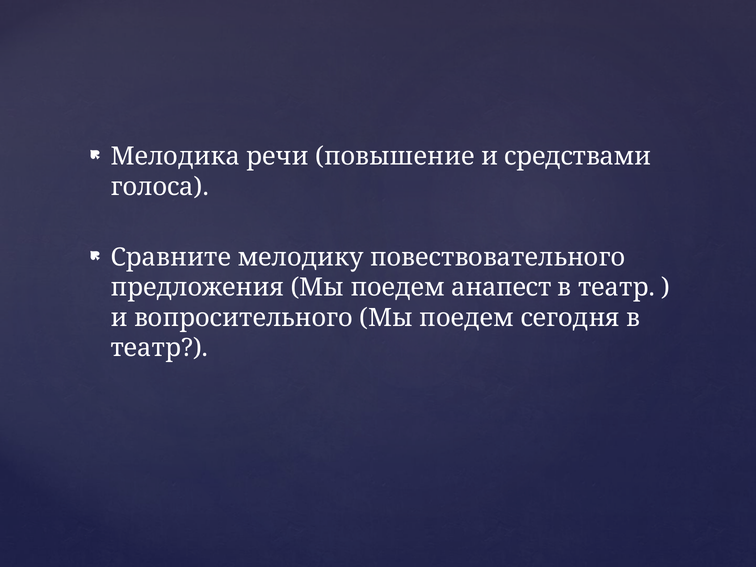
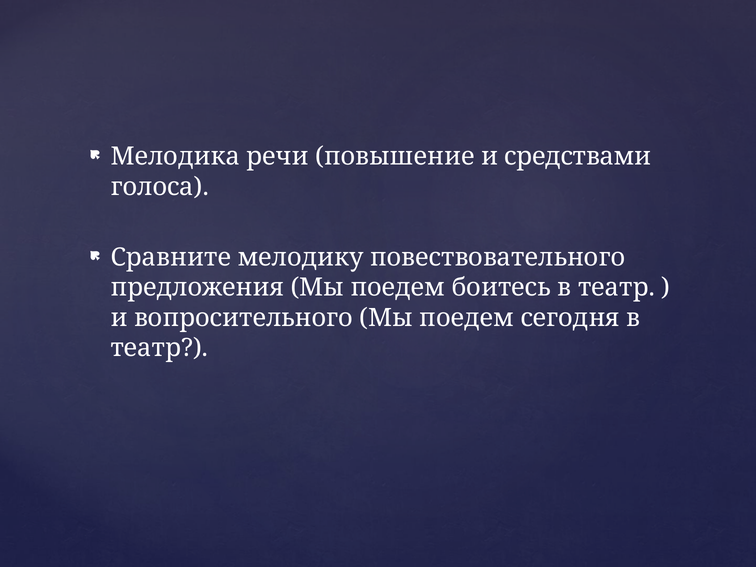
анапест: анапест -> боитесь
